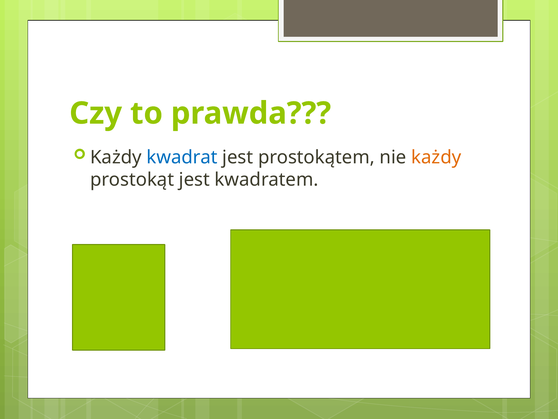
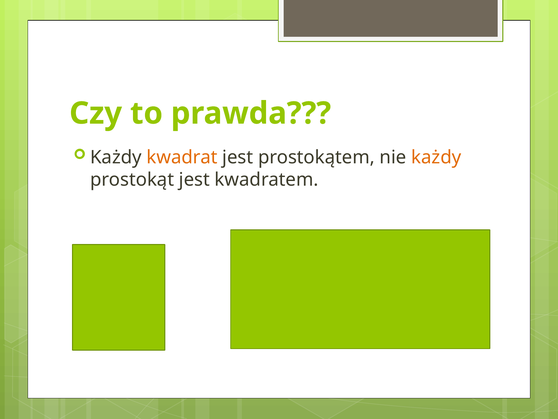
kwadrat colour: blue -> orange
